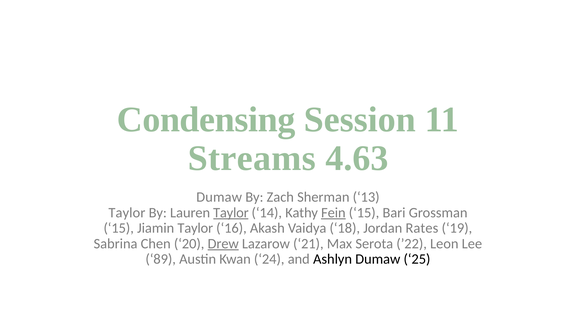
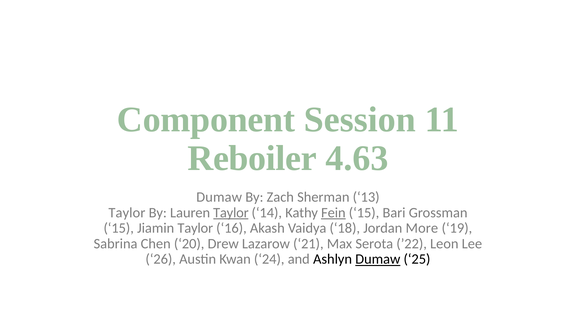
Condensing: Condensing -> Component
Streams: Streams -> Reboiler
Rates: Rates -> More
Drew underline: present -> none
89: 89 -> 26
Dumaw at (378, 259) underline: none -> present
